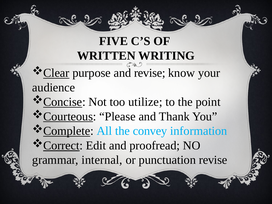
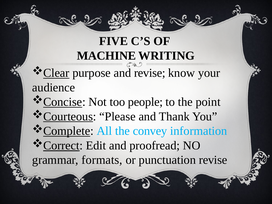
WRITTEN: WRITTEN -> MACHINE
utilize: utilize -> people
internal: internal -> formats
